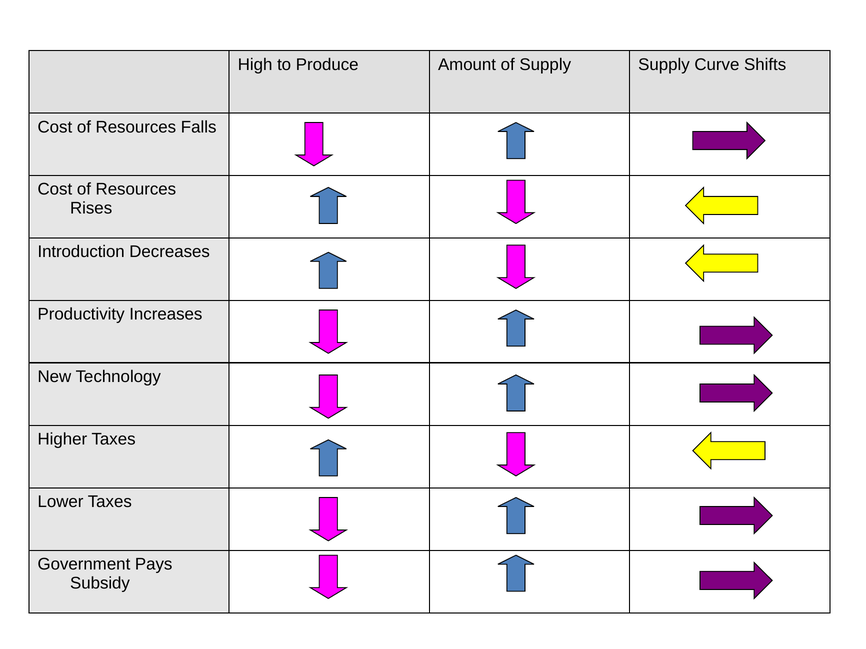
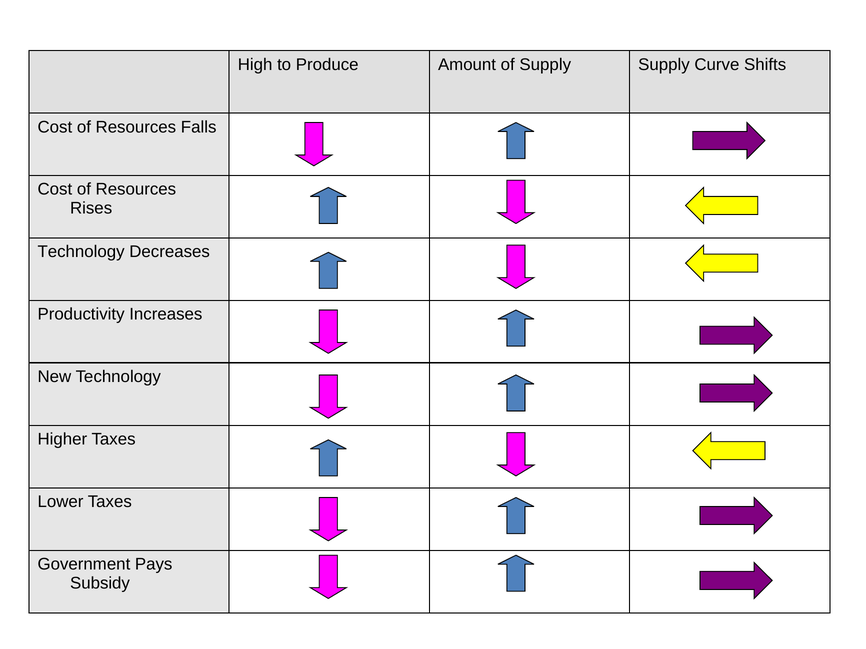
Introduction at (81, 252): Introduction -> Technology
